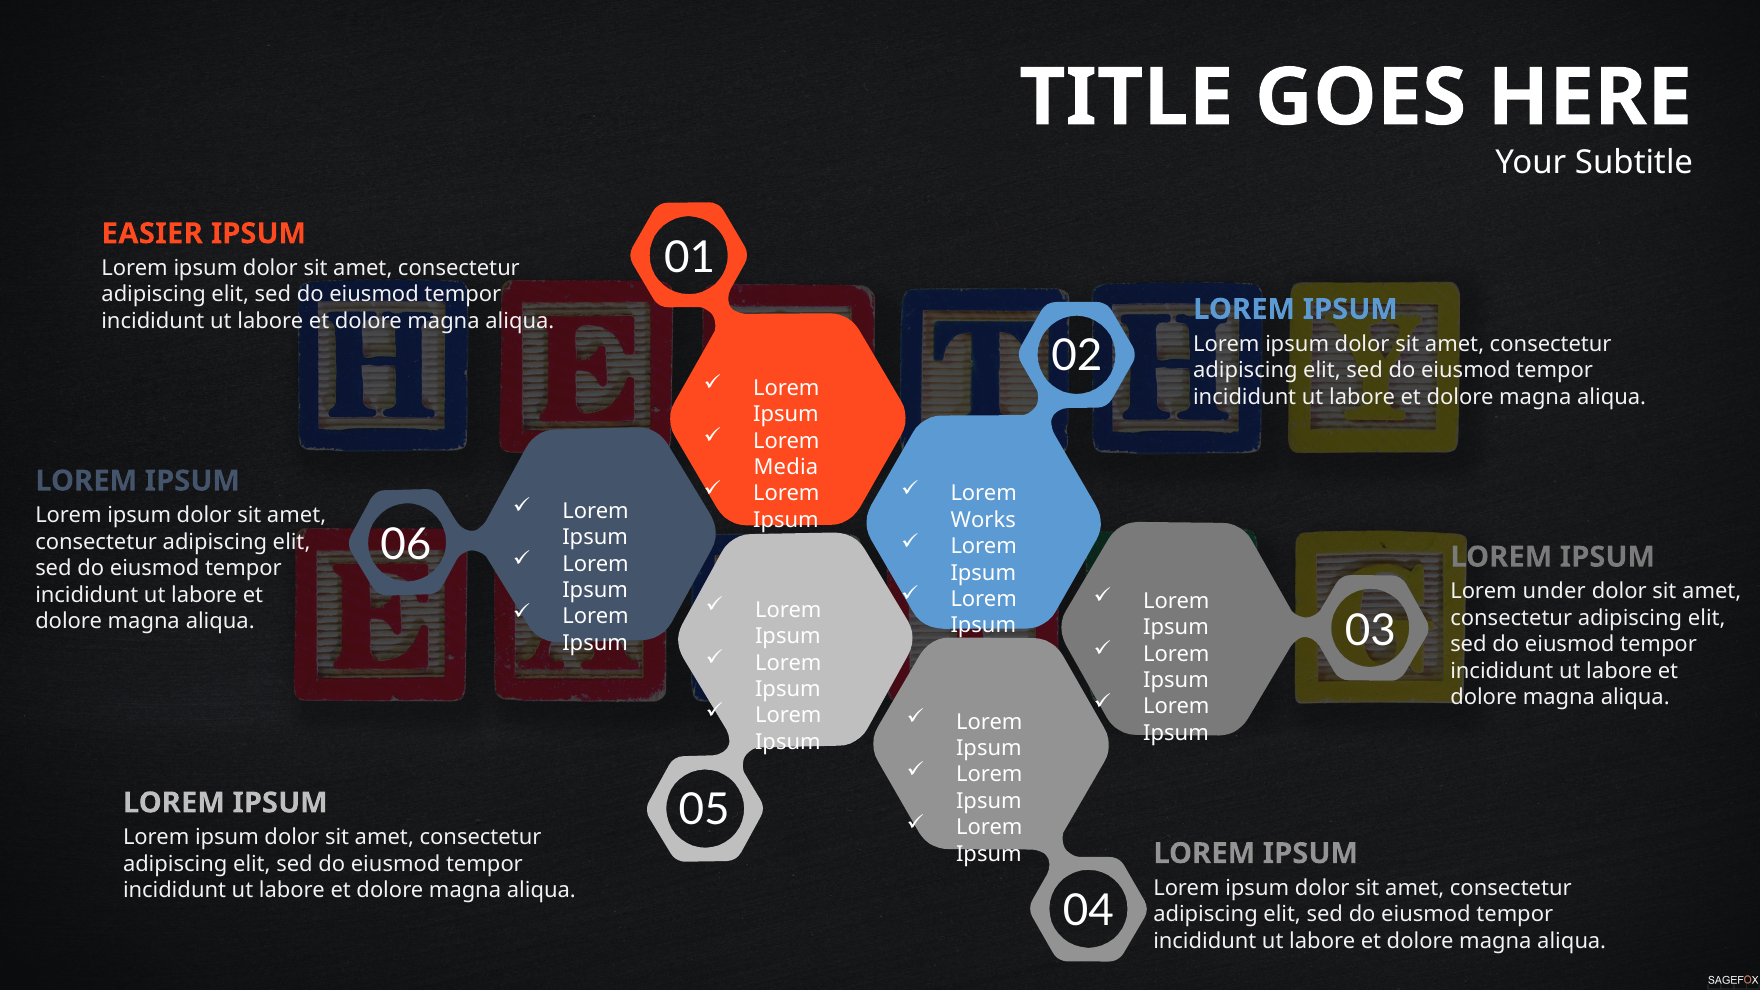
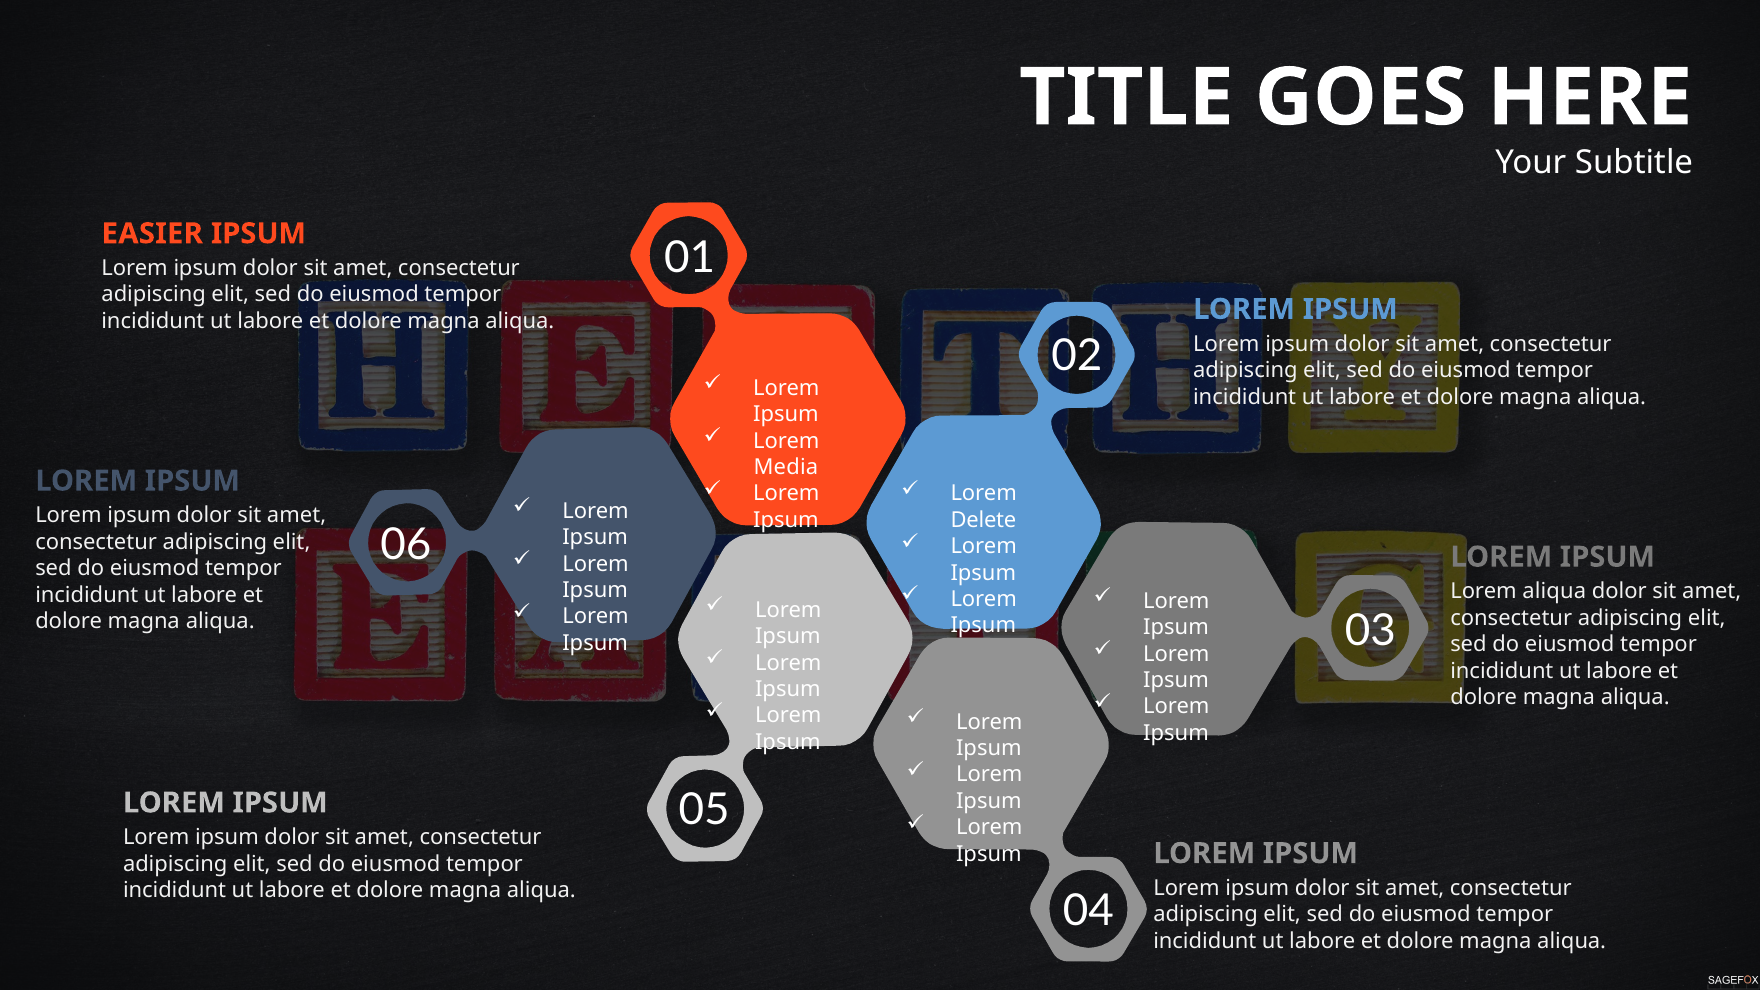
Works: Works -> Delete
Lorem under: under -> aliqua
